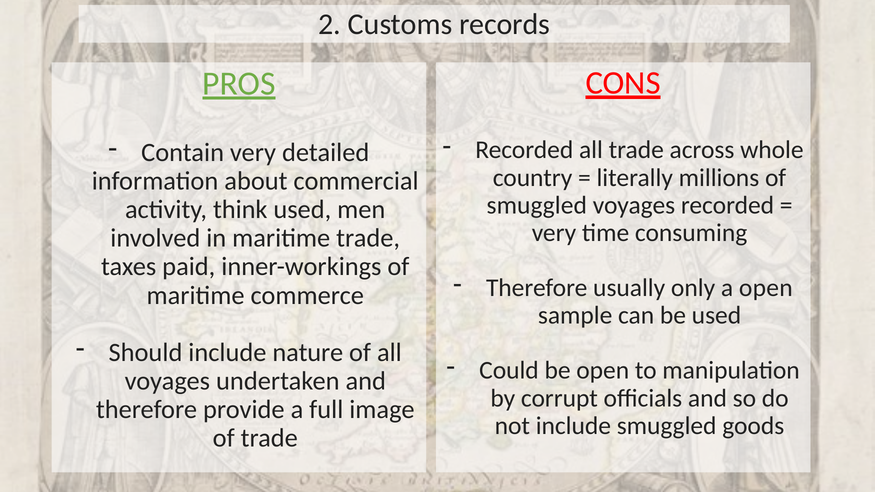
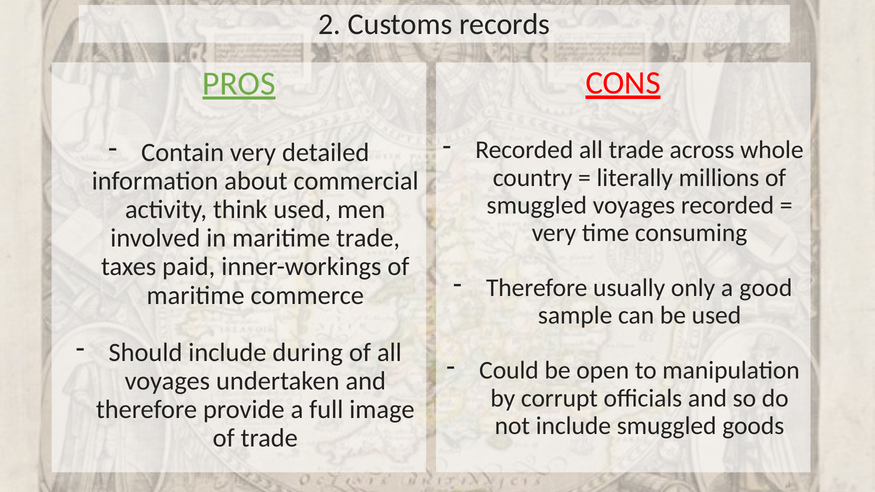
a open: open -> good
nature: nature -> during
